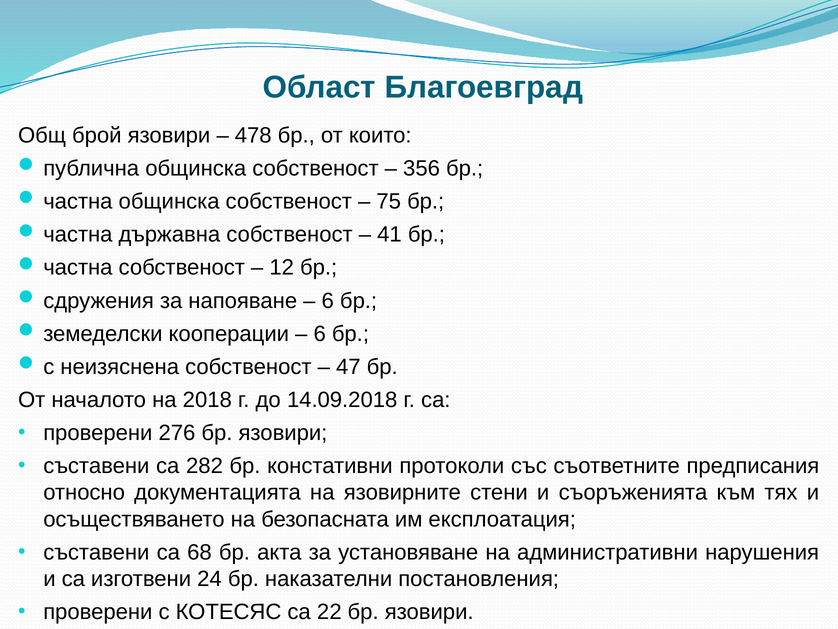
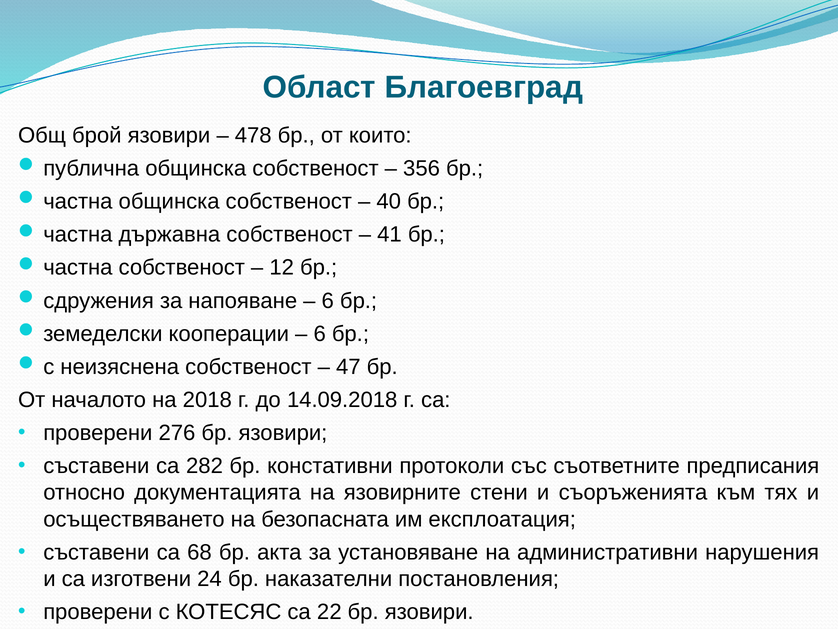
75: 75 -> 40
